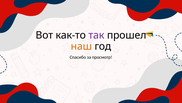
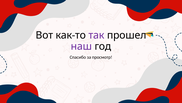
наш colour: orange -> purple
